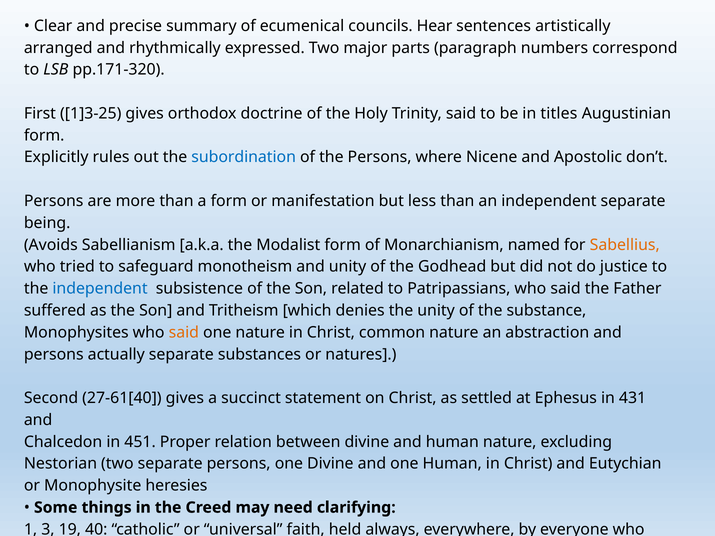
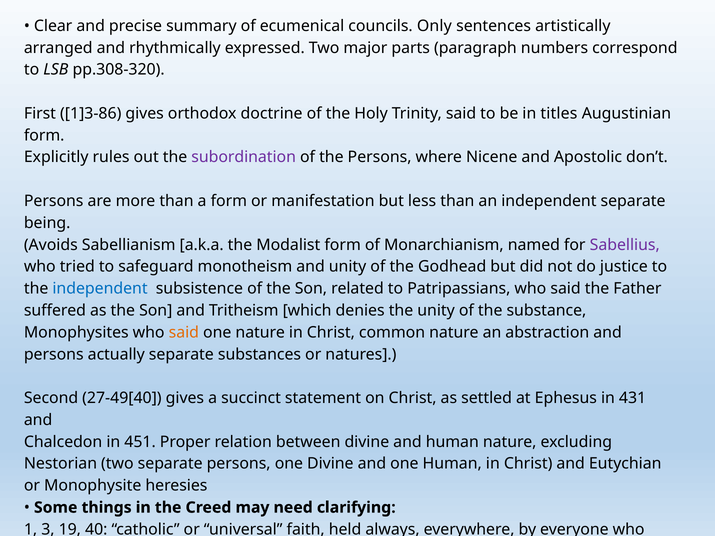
Hear: Hear -> Only
pp.171-320: pp.171-320 -> pp.308-320
1]3-25: 1]3-25 -> 1]3-86
subordination colour: blue -> purple
Sabellius colour: orange -> purple
27-61[40: 27-61[40 -> 27-49[40
